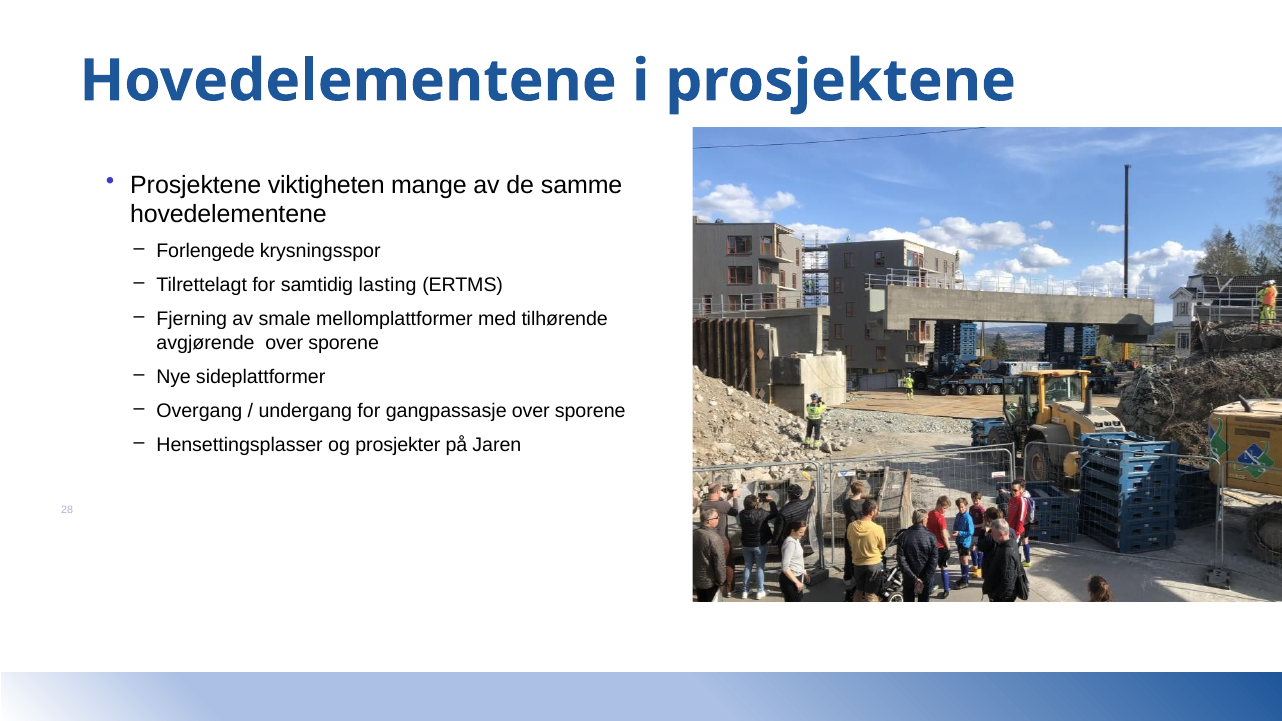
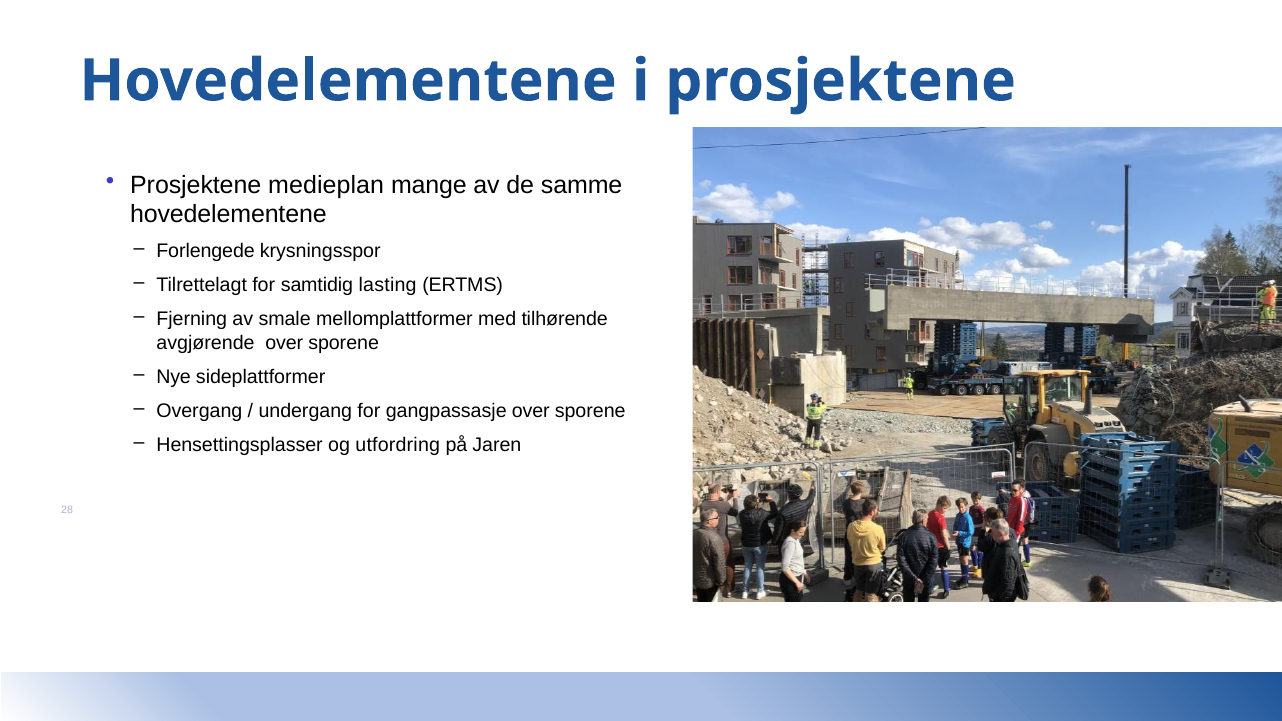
viktigheten: viktigheten -> medieplan
prosjekter: prosjekter -> utfordring
